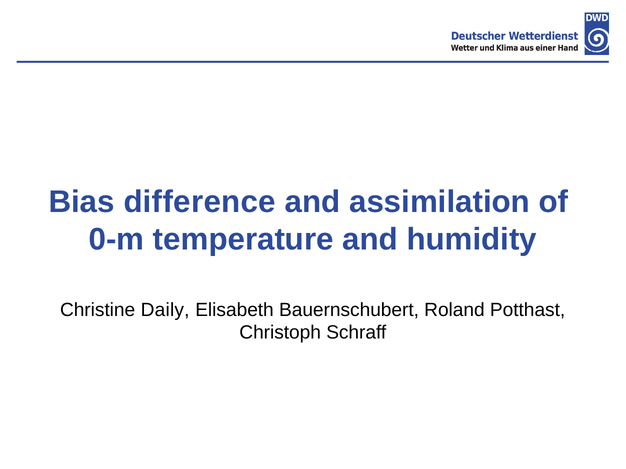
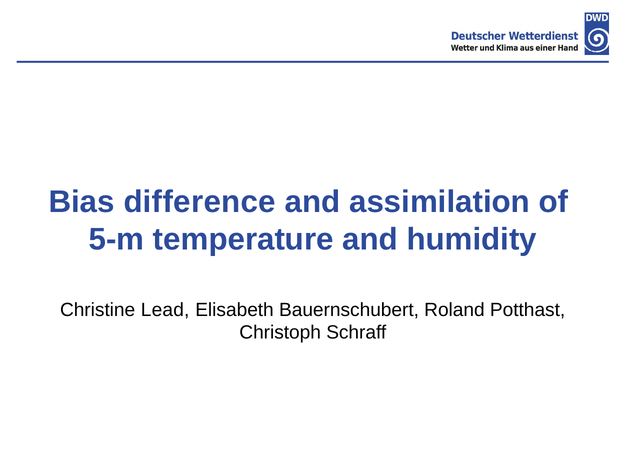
0-m: 0-m -> 5-m
Daily: Daily -> Lead
